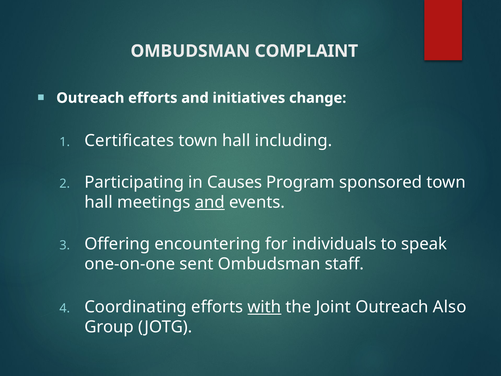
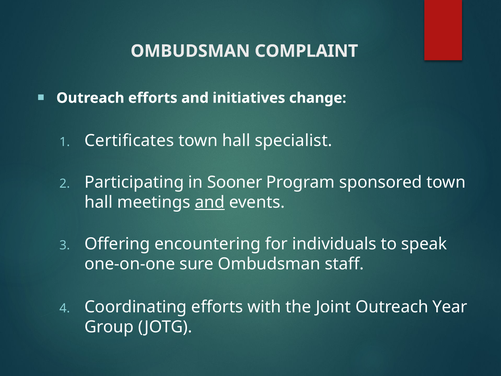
including: including -> specialist
Causes: Causes -> Sooner
sent: sent -> sure
with underline: present -> none
Also: Also -> Year
